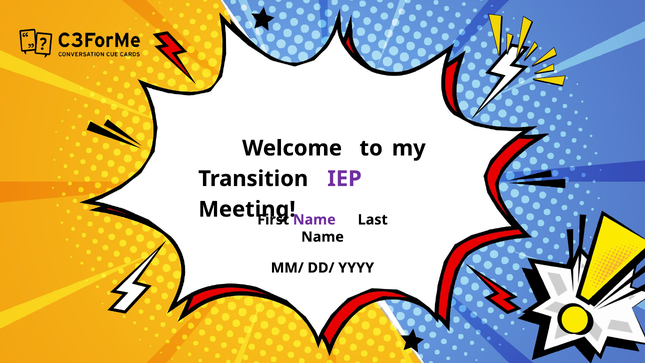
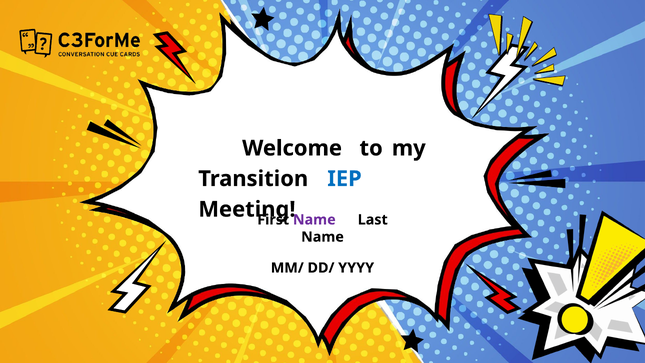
IEP colour: purple -> blue
